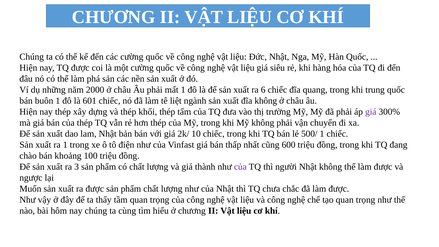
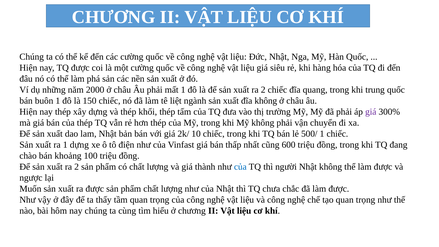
6 at (263, 90): 6 -> 2
601: 601 -> 150
1 trong: trong -> dựng
3 at (77, 167): 3 -> 2
của at (240, 167) colour: purple -> blue
